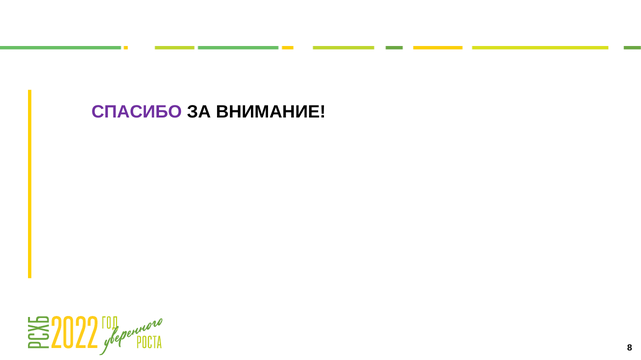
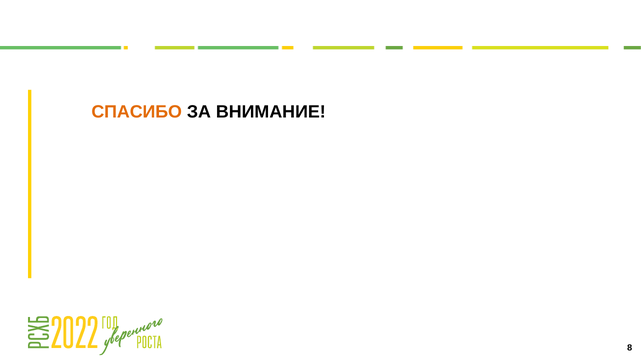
СПАСИБО colour: purple -> orange
